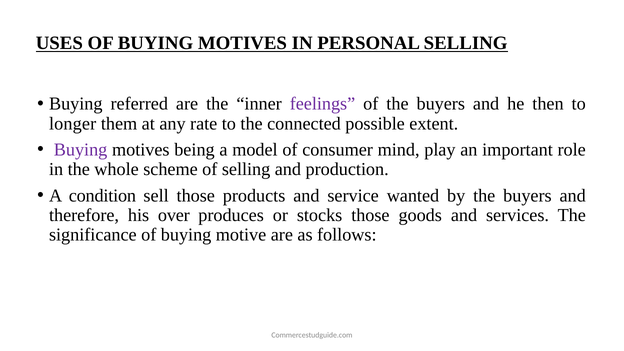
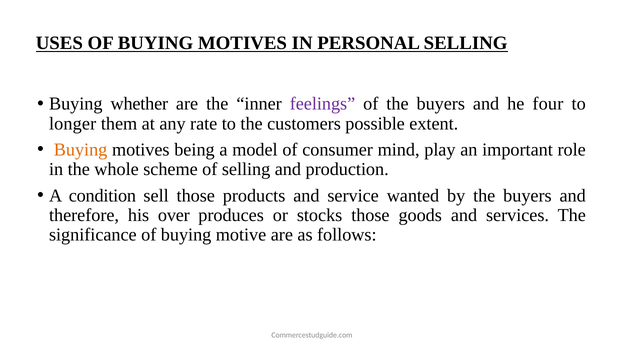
referred: referred -> whether
then: then -> four
connected: connected -> customers
Buying at (81, 150) colour: purple -> orange
